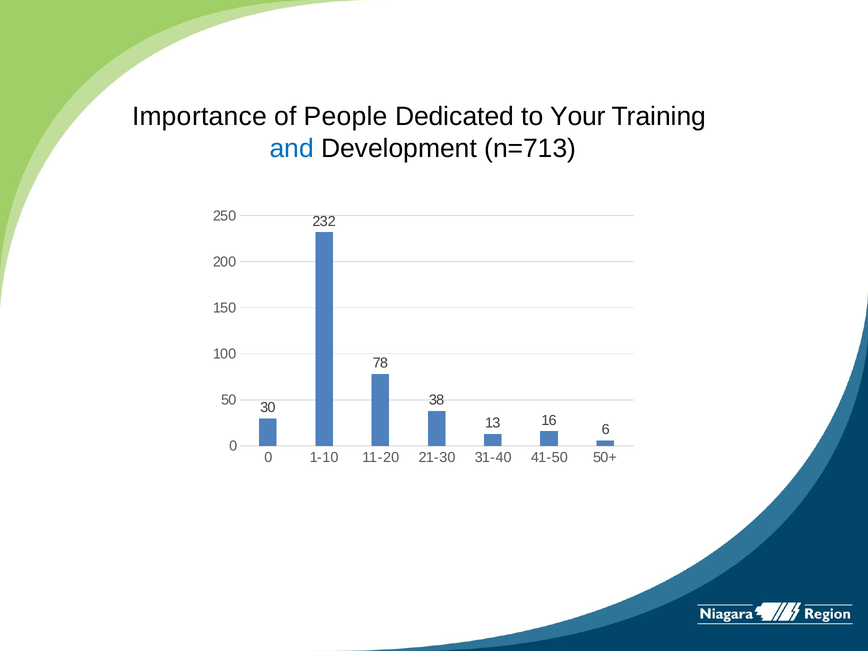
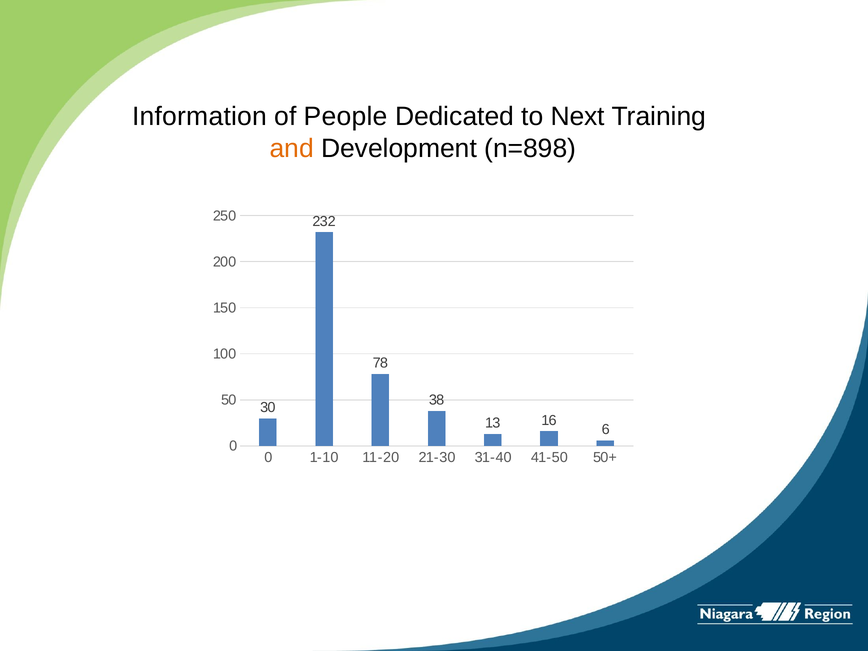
Importance: Importance -> Information
Your: Your -> Next
and colour: blue -> orange
n=713: n=713 -> n=898
